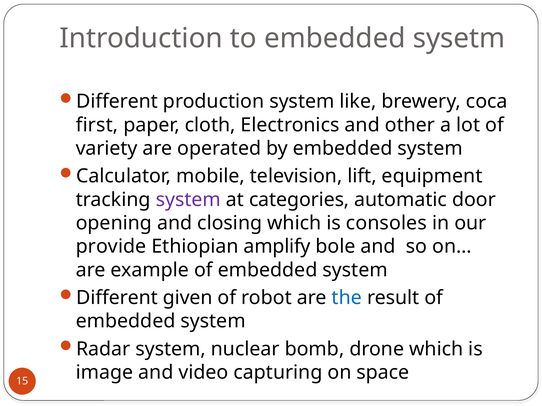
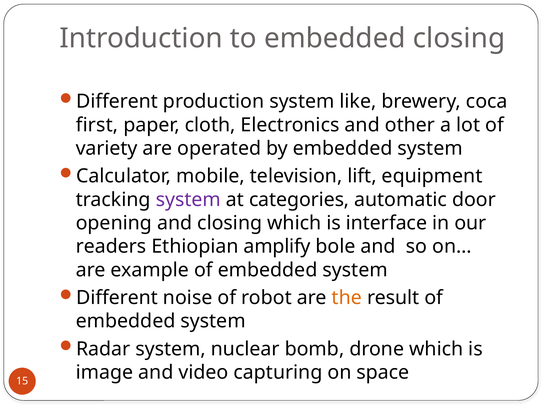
embedded sysetm: sysetm -> closing
consoles: consoles -> interface
provide: provide -> readers
given: given -> noise
the colour: blue -> orange
